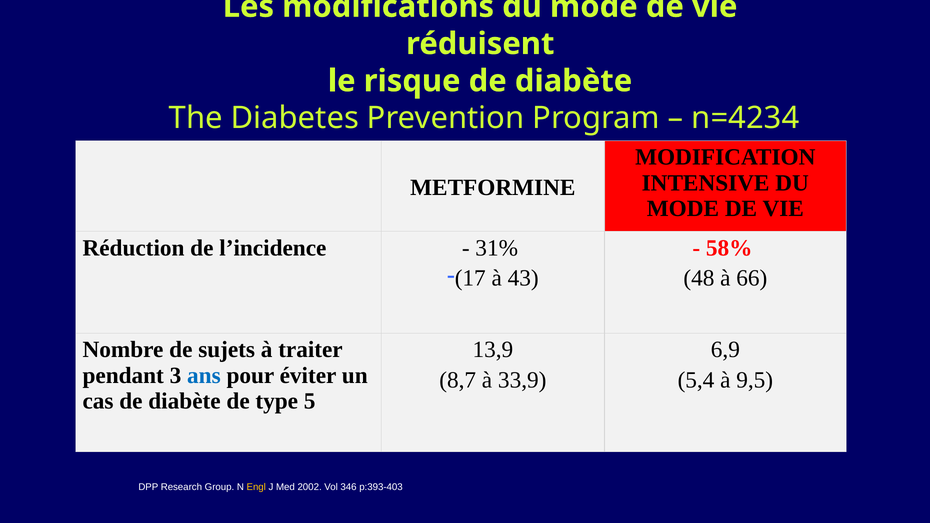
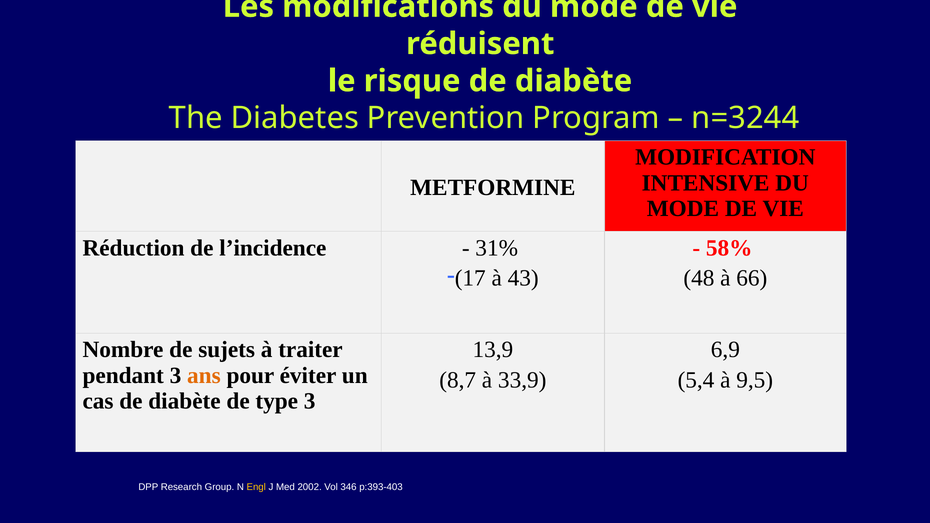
n=4234: n=4234 -> n=3244
ans colour: blue -> orange
type 5: 5 -> 3
